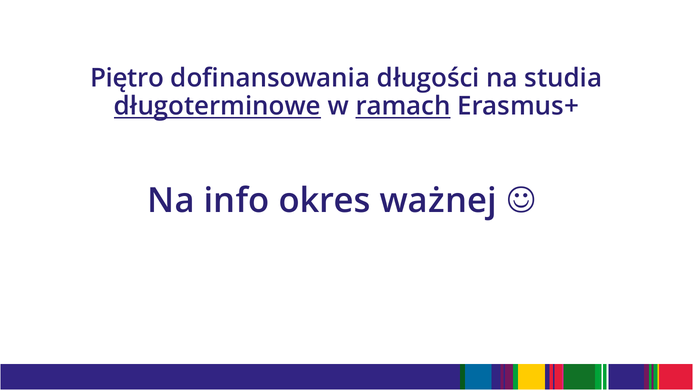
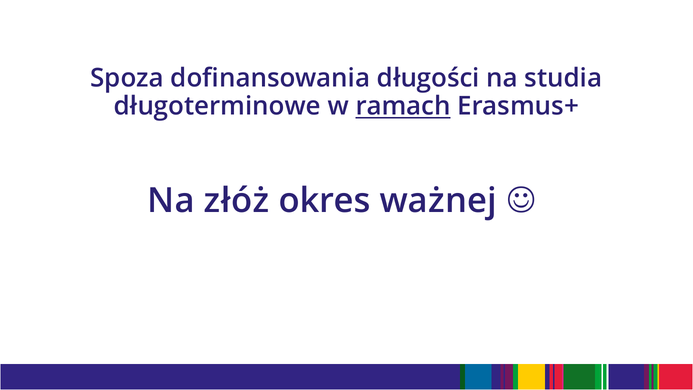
Piętro: Piętro -> Spoza
długoterminowe underline: present -> none
info: info -> złóż
